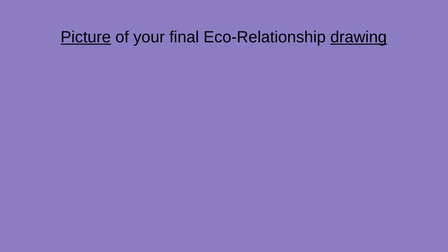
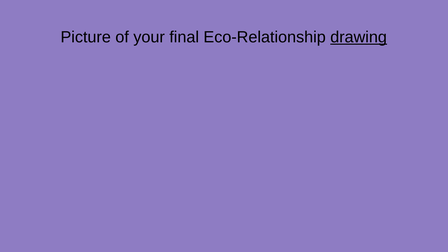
Picture underline: present -> none
